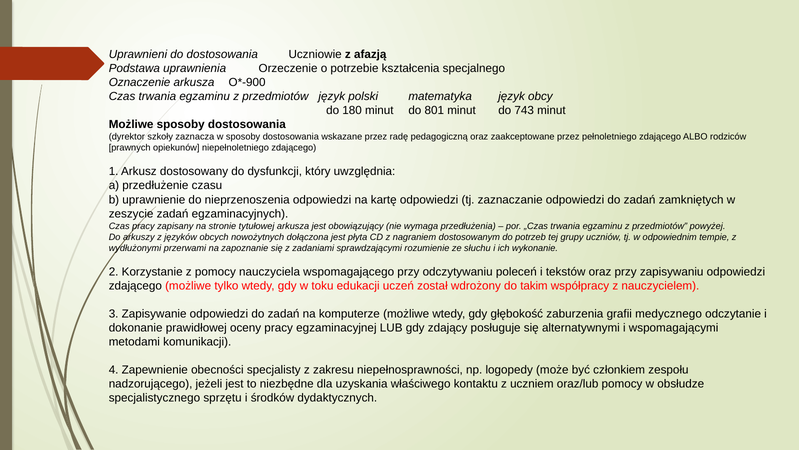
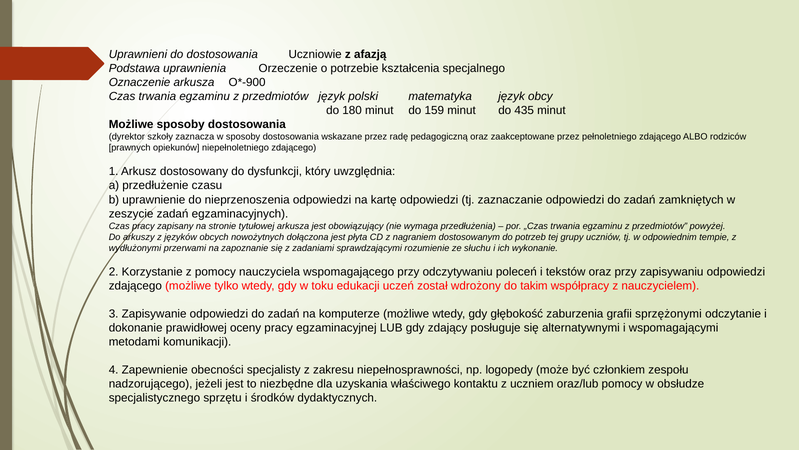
801: 801 -> 159
743: 743 -> 435
medycznego: medycznego -> sprzężonymi
